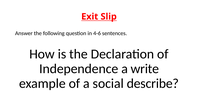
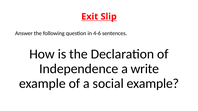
social describe: describe -> example
